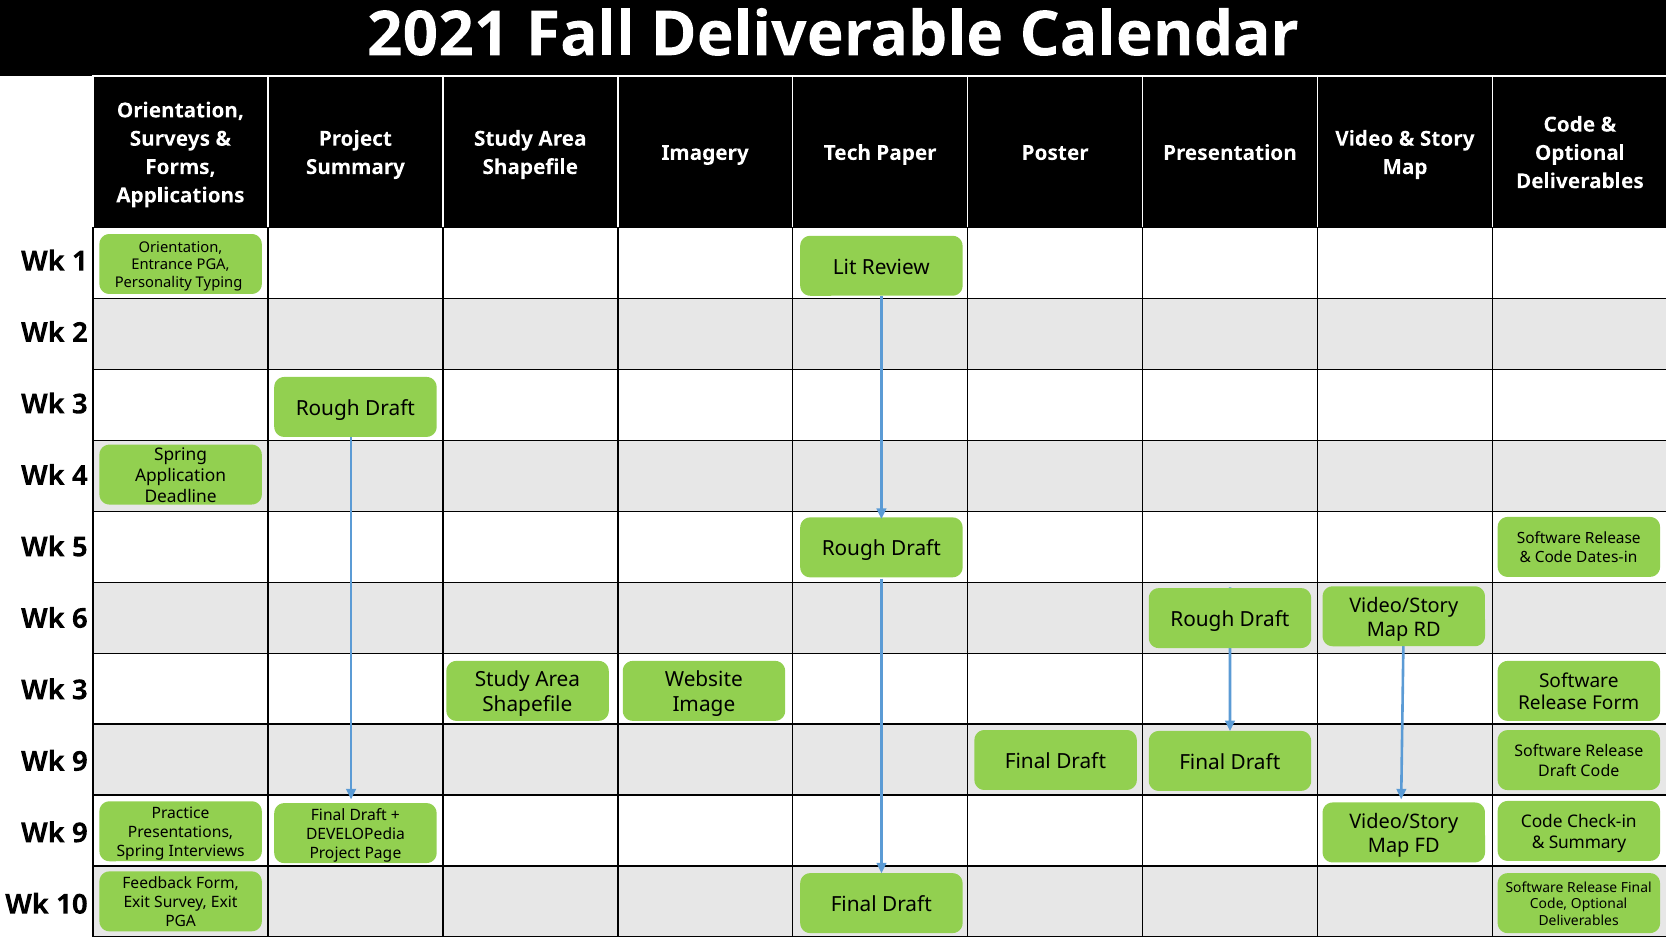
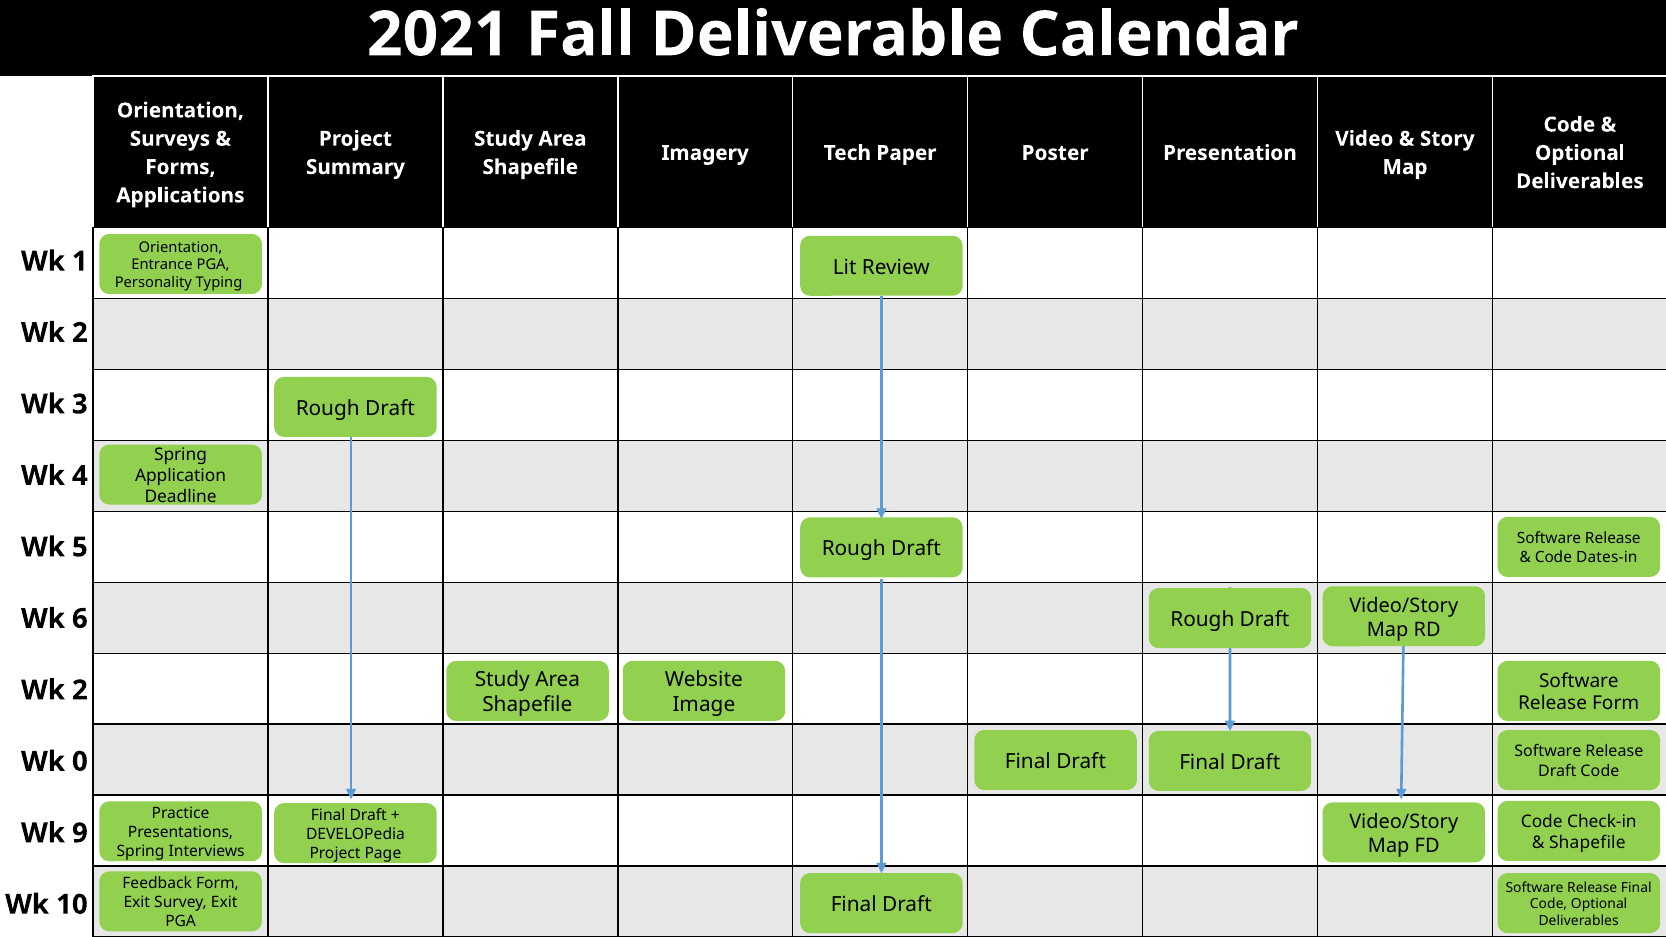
3 at (80, 690): 3 -> 2
9 at (80, 762): 9 -> 0
Summary at (1588, 843): Summary -> Shapefile
